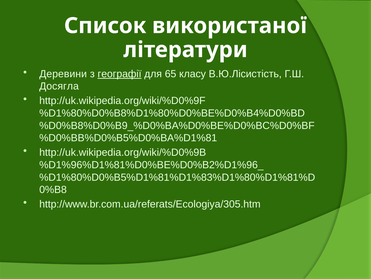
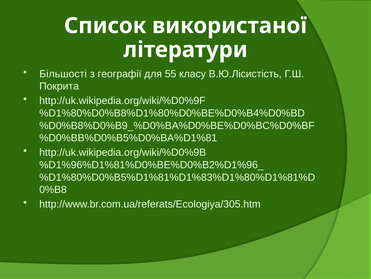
Деревини: Деревини -> Більшості
географії underline: present -> none
65: 65 -> 55
Досягла: Досягла -> Покрита
